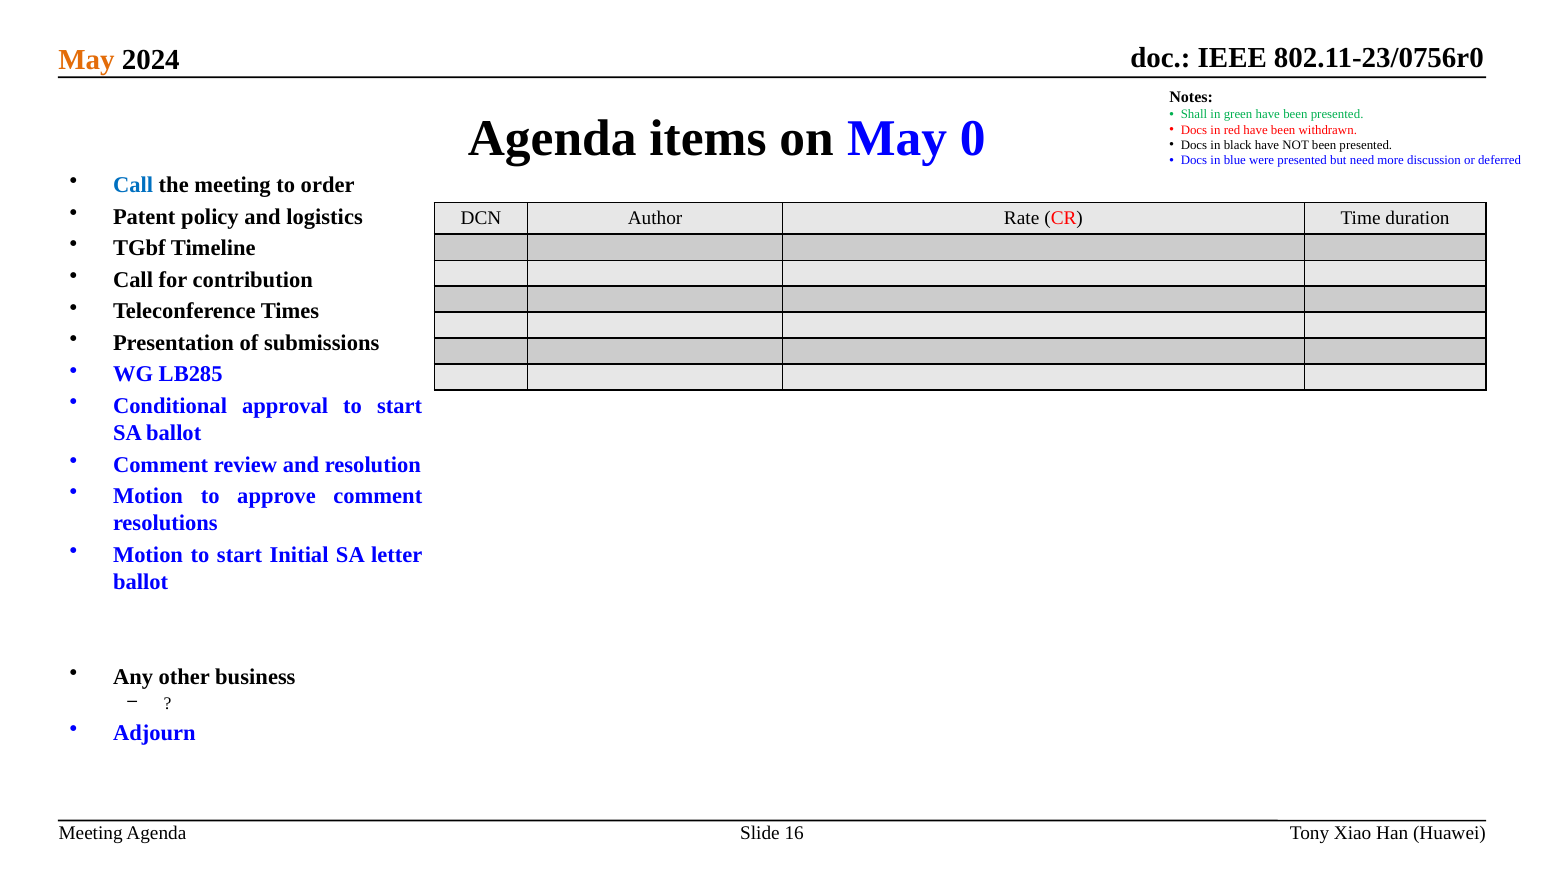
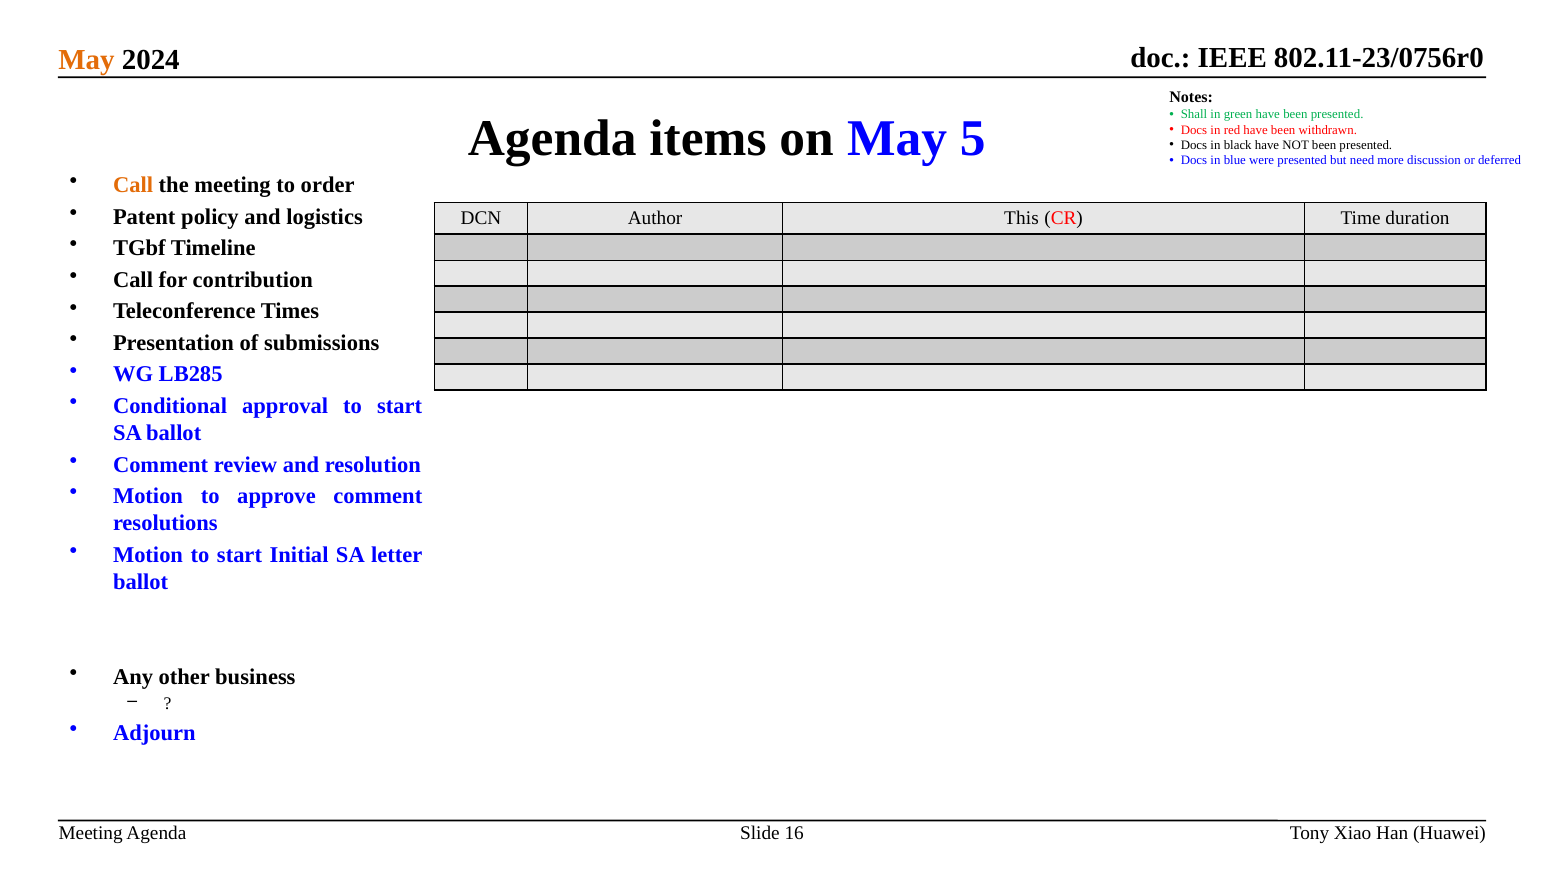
0: 0 -> 5
Call at (133, 185) colour: blue -> orange
Rate: Rate -> This
